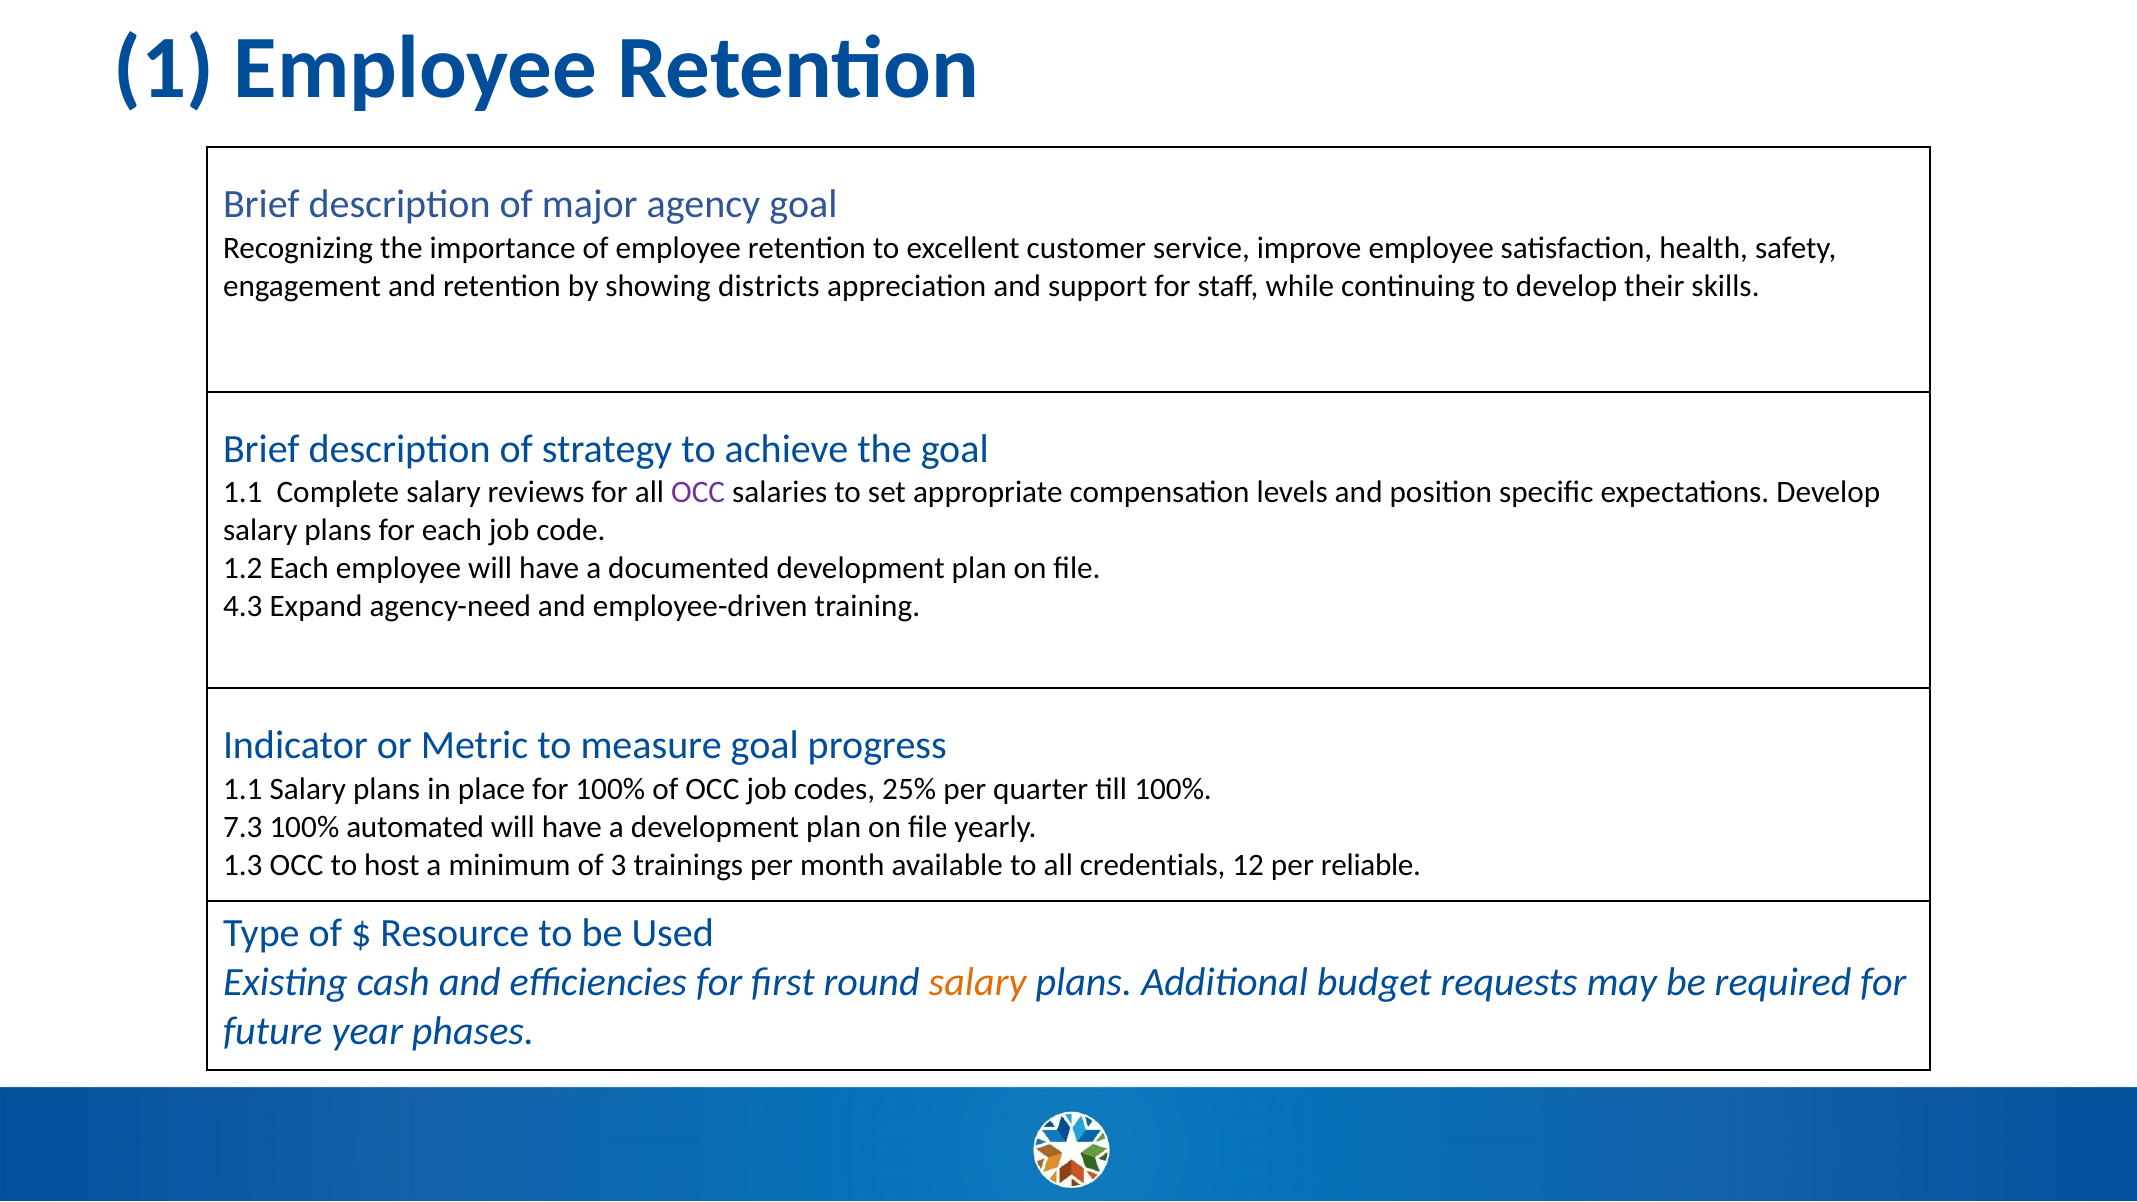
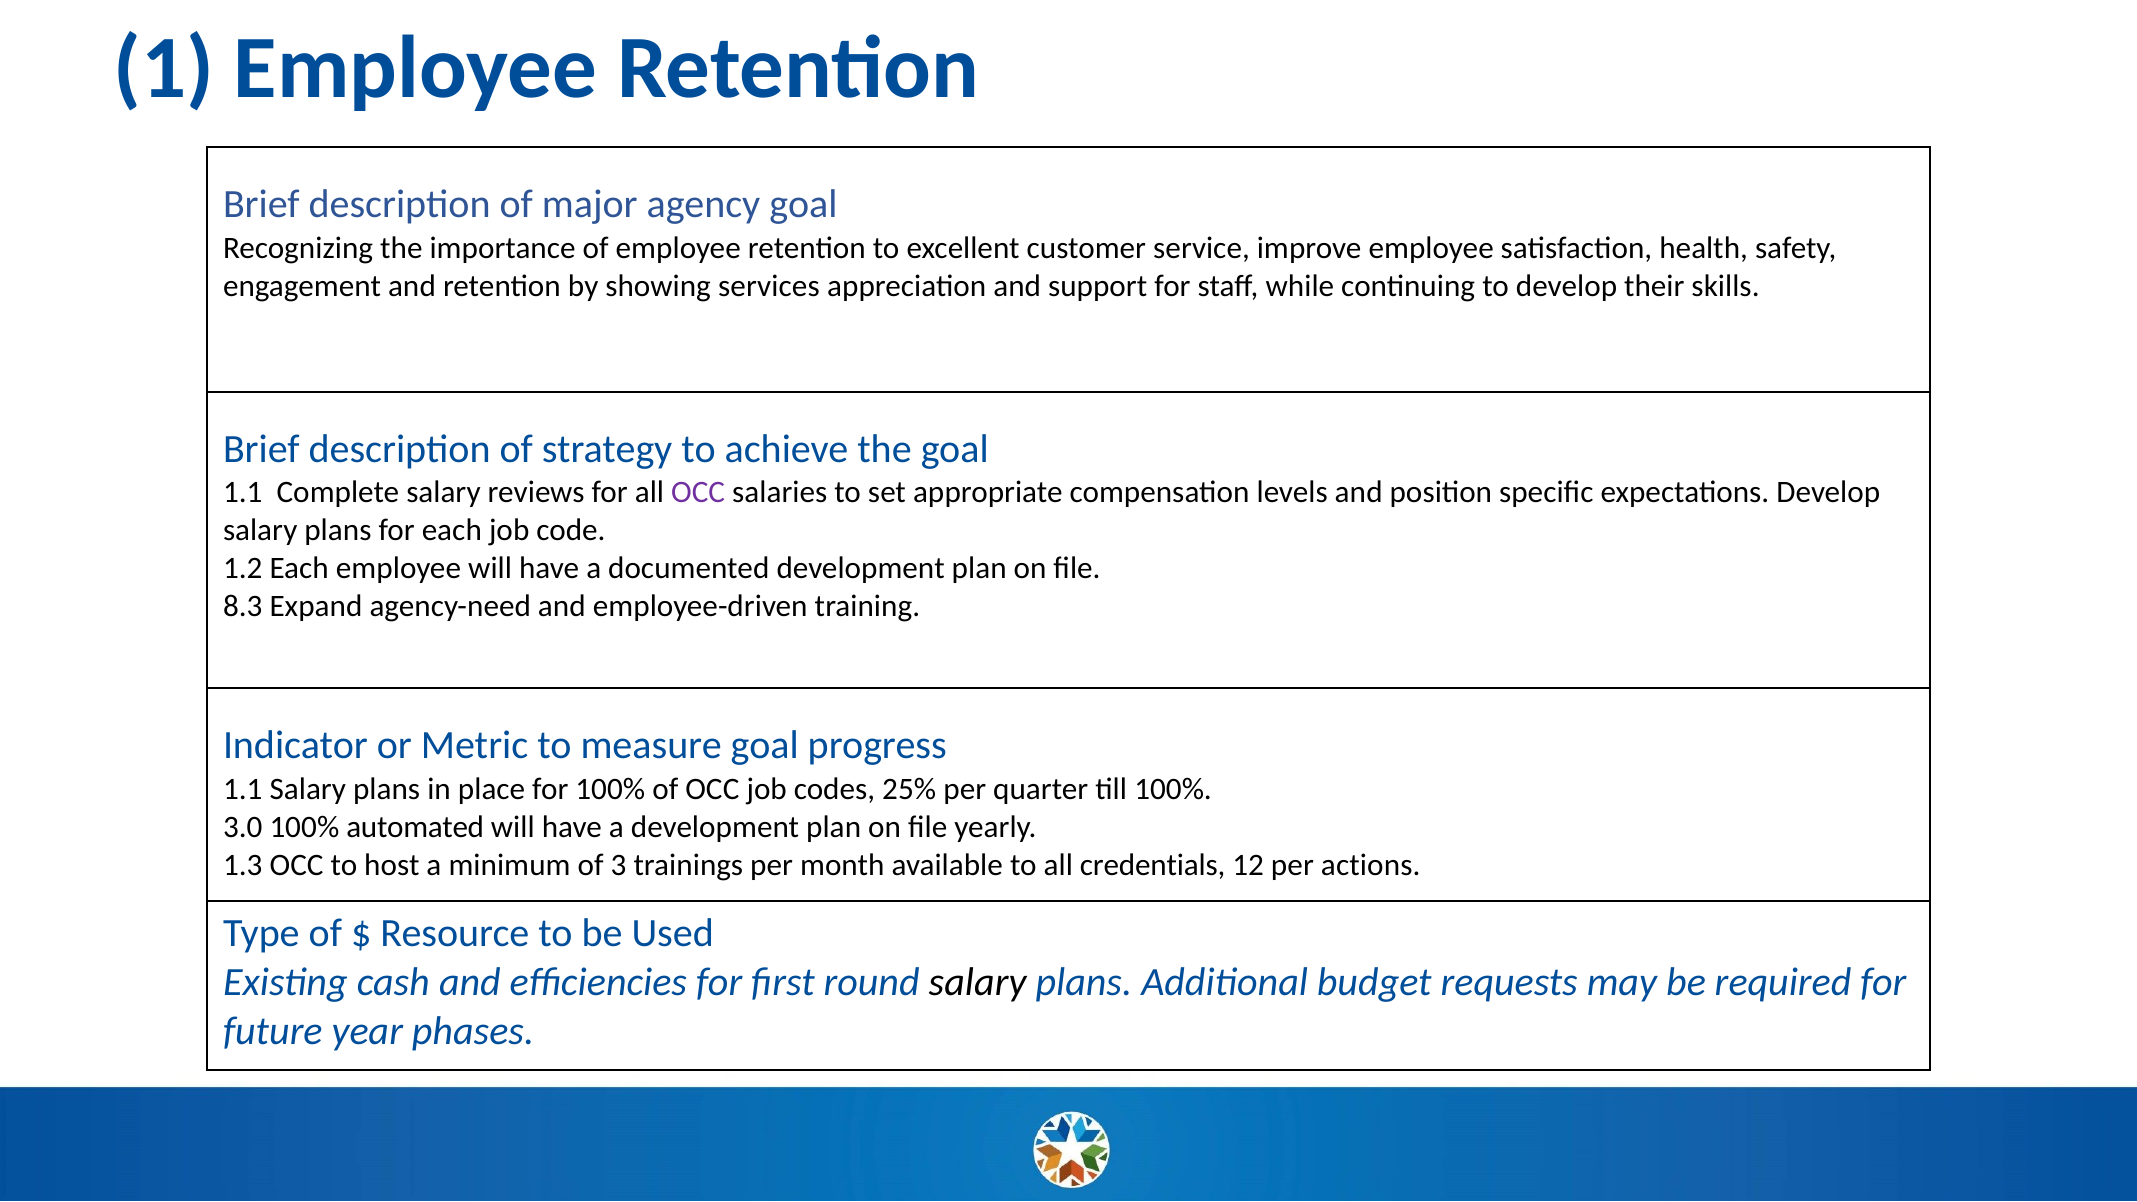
districts: districts -> services
4.3: 4.3 -> 8.3
7.3: 7.3 -> 3.0
reliable: reliable -> actions
salary at (978, 982) colour: orange -> black
